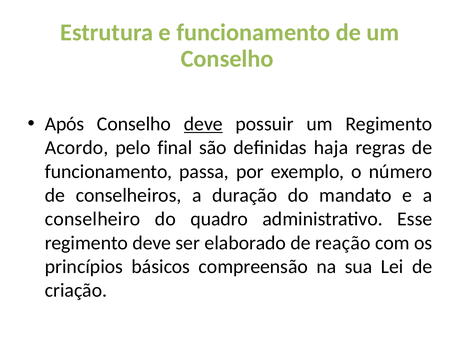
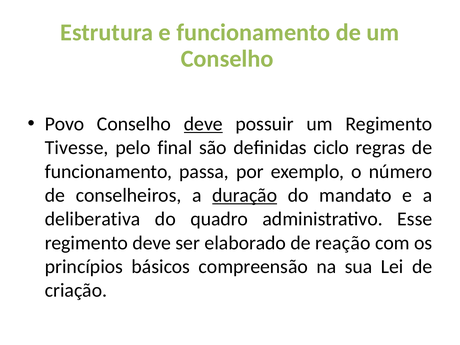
Após: Após -> Povo
Acordo: Acordo -> Tivesse
haja: haja -> ciclo
duração underline: none -> present
conselheiro: conselheiro -> deliberativa
